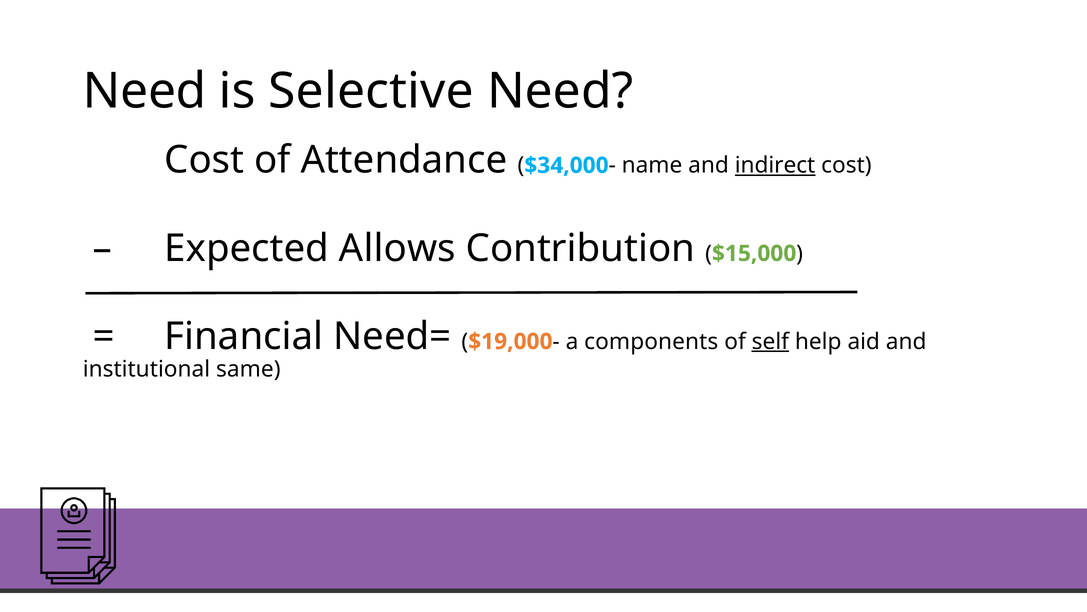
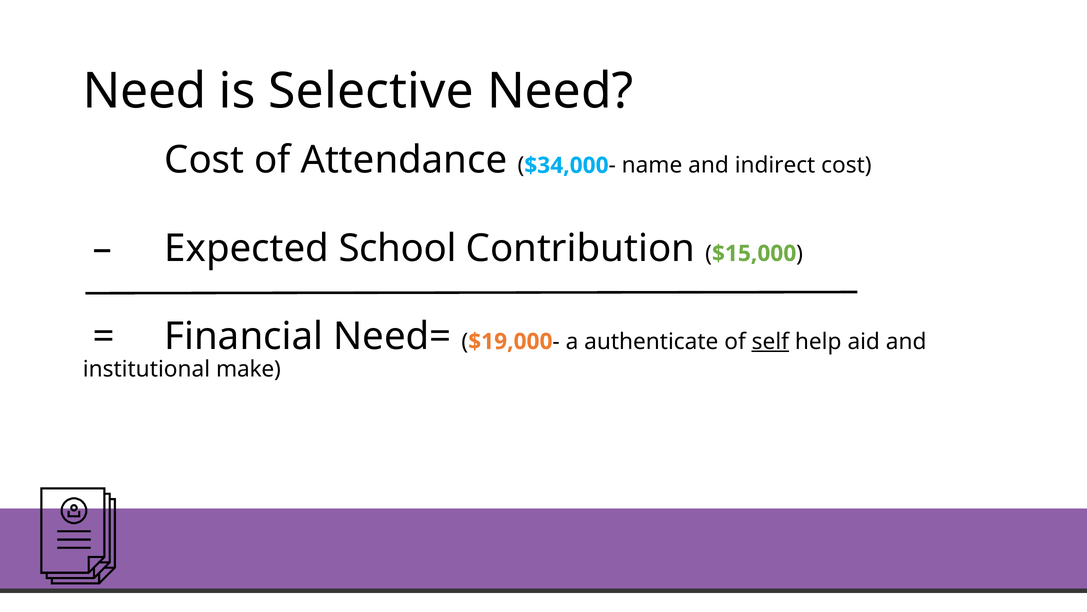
indirect underline: present -> none
Allows: Allows -> School
components: components -> authenticate
same: same -> make
